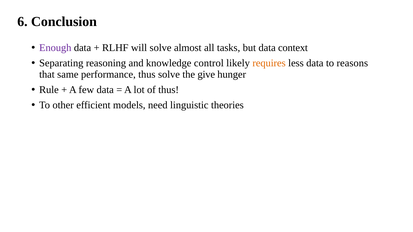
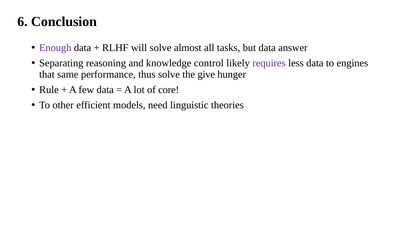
context: context -> answer
requires colour: orange -> purple
reasons: reasons -> engines
of thus: thus -> core
